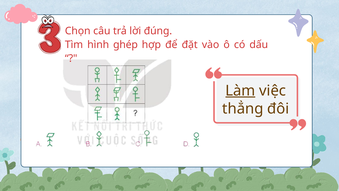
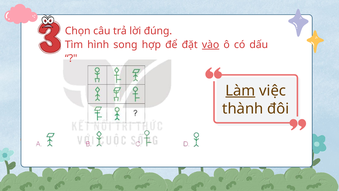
ghép: ghép -> song
vào underline: none -> present
thẳng: thẳng -> thành
